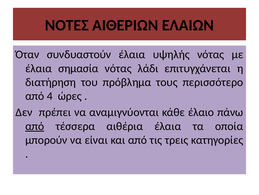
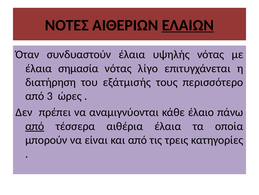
ΕΛΑΙΩΝ underline: none -> present
λάδι: λάδι -> λίγο
πρόβλημα: πρόβλημα -> εξάτμισής
4: 4 -> 3
